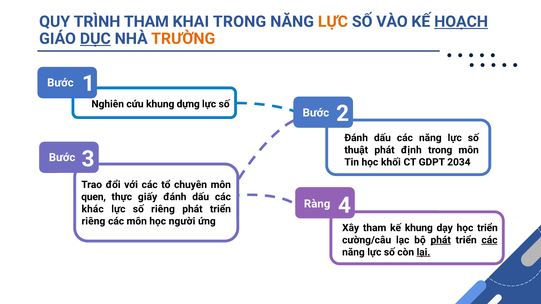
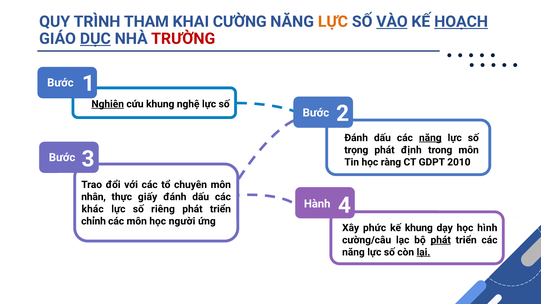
KHAI TRONG: TRONG -> CƯỜNG
VÀO underline: none -> present
TRƯỜNG colour: orange -> red
Nghiên underline: none -> present
dựng: dựng -> nghệ
năng at (430, 138) underline: none -> present
thuật: thuật -> trọng
khối: khối -> ràng
2034: 2034 -> 2010
quen: quen -> nhân
Ràng: Ràng -> Hành
riêng at (93, 221): riêng -> chỉnh
Xây tham: tham -> phức
học triển: triển -> hình
các at (489, 240) underline: present -> none
